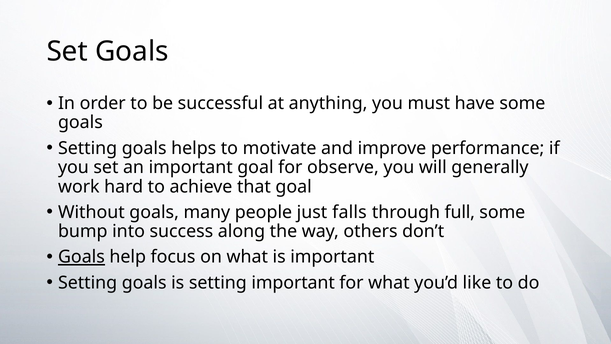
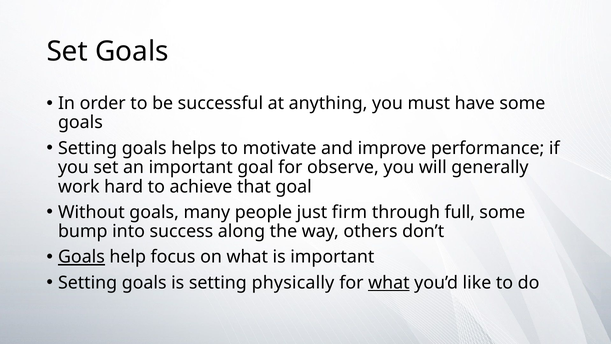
falls: falls -> firm
setting important: important -> physically
what at (389, 282) underline: none -> present
